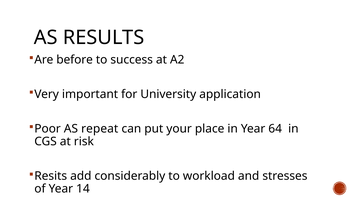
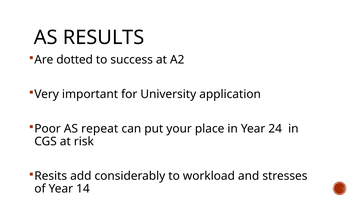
before: before -> dotted
64: 64 -> 24
